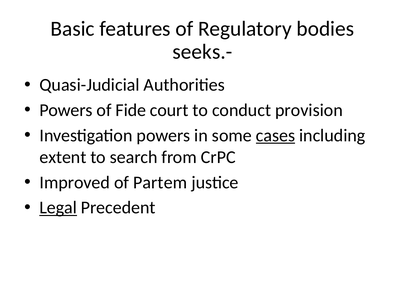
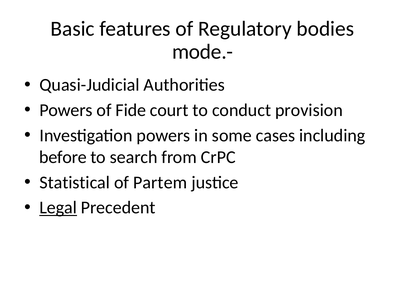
seeks.-: seeks.- -> mode.-
cases underline: present -> none
extent: extent -> before
Improved: Improved -> Statistical
